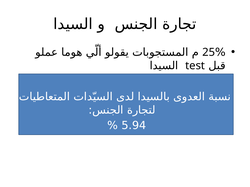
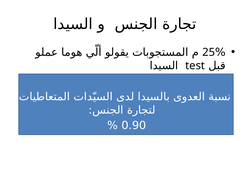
5.94: 5.94 -> 0.90
